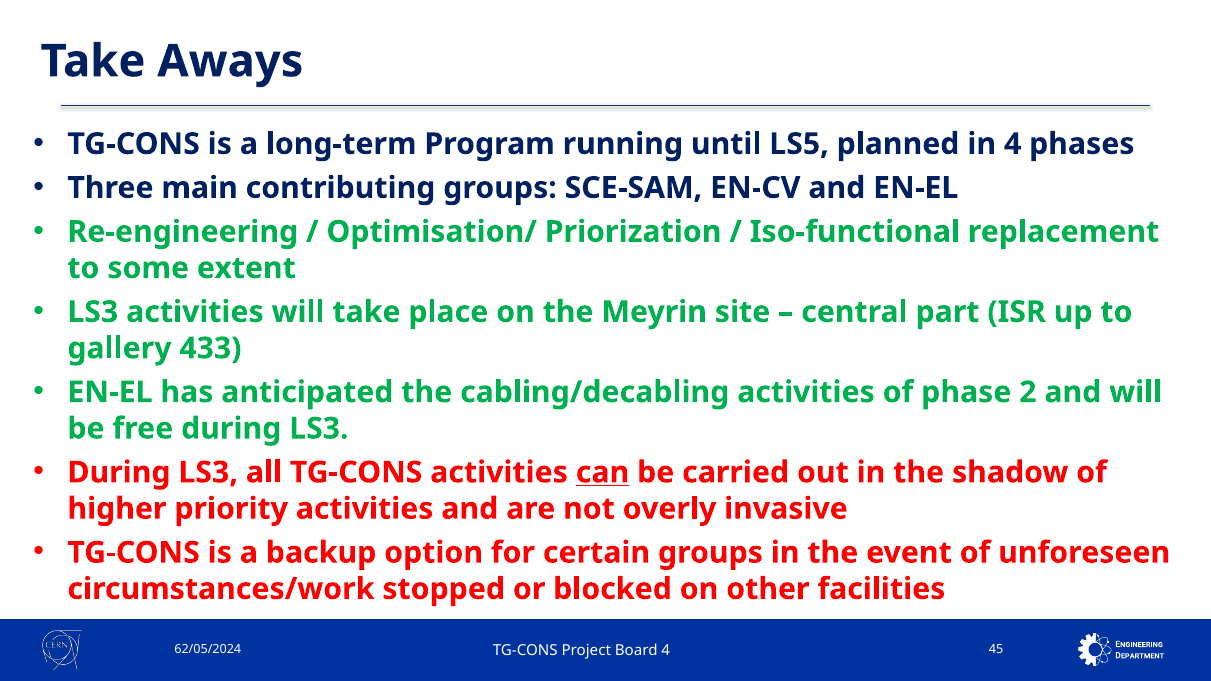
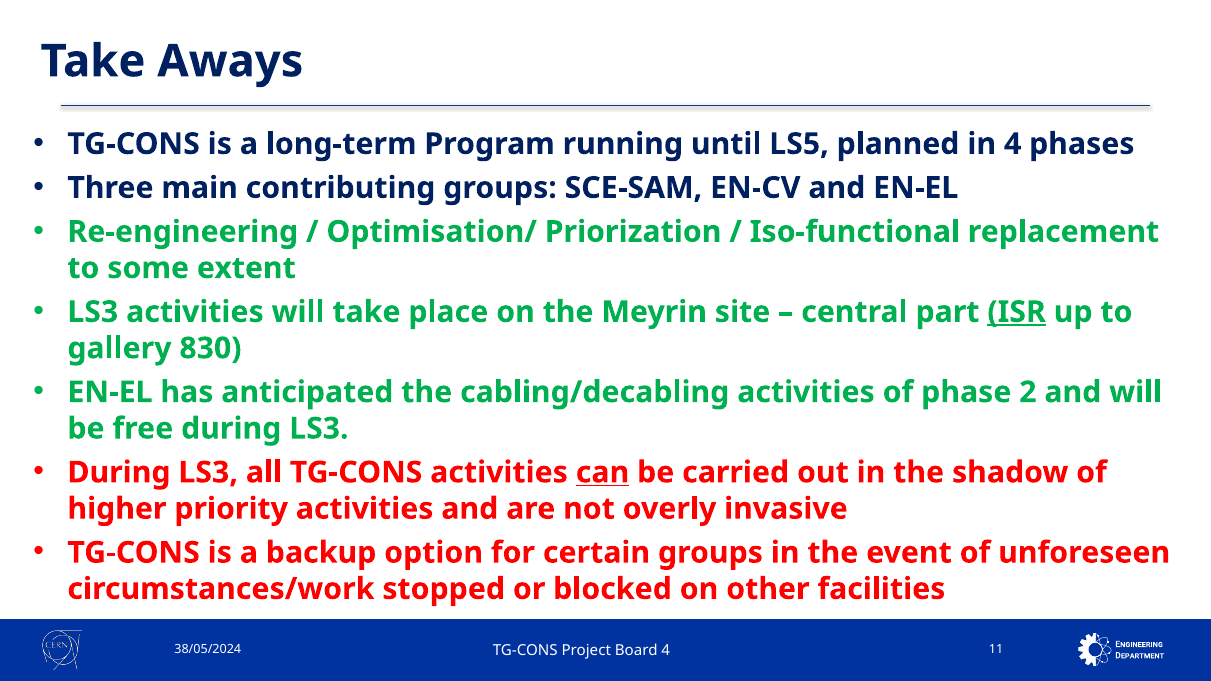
ISR underline: none -> present
433: 433 -> 830
62/05/2024: 62/05/2024 -> 38/05/2024
45: 45 -> 11
